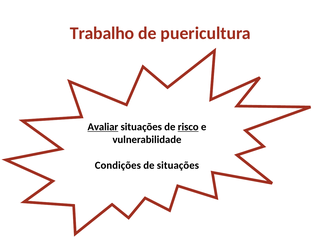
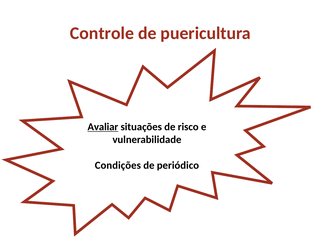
Trabalho: Trabalho -> Controle
risco underline: present -> none
de situações: situações -> periódico
